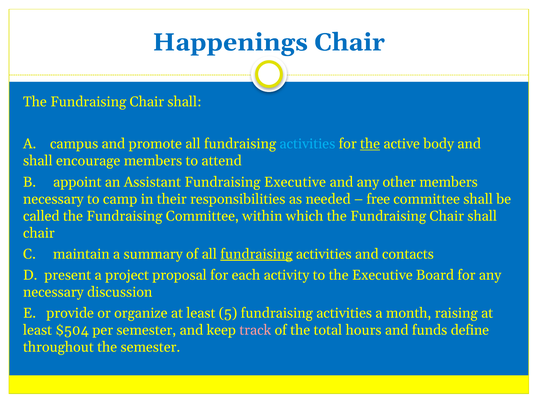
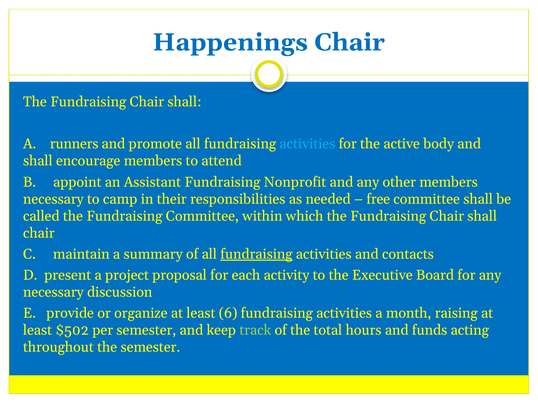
campus: campus -> runners
the at (370, 144) underline: present -> none
Fundraising Executive: Executive -> Nonprofit
5: 5 -> 6
$504: $504 -> $502
track colour: pink -> light green
define: define -> acting
